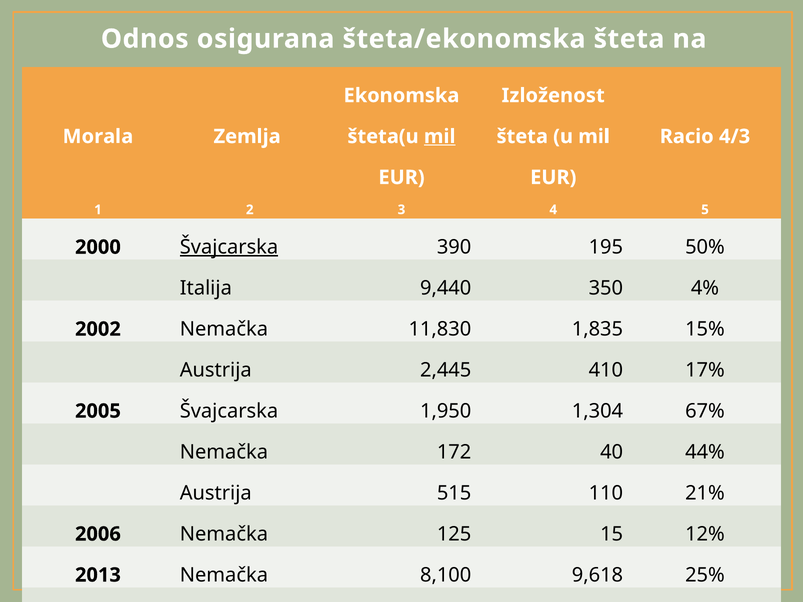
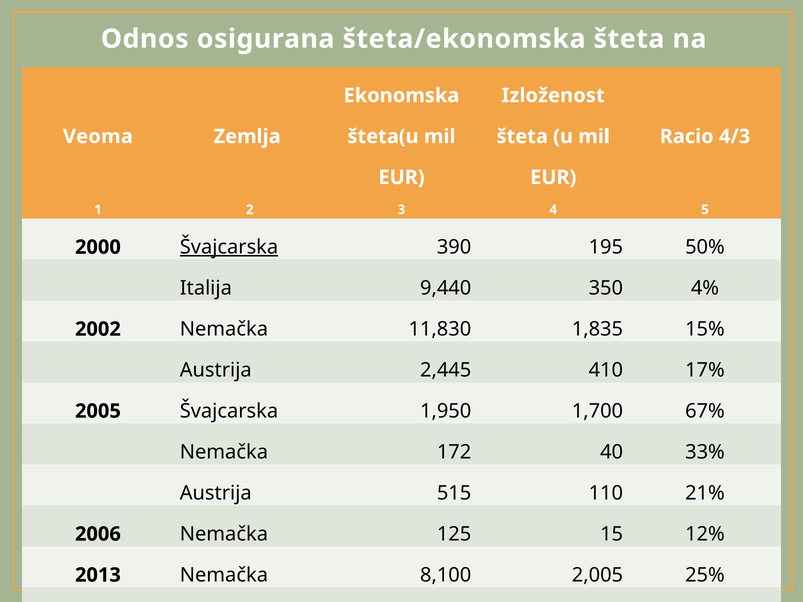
Morala: Morala -> Veoma
mil at (440, 137) underline: present -> none
1,304: 1,304 -> 1,700
44%: 44% -> 33%
9,618: 9,618 -> 2,005
